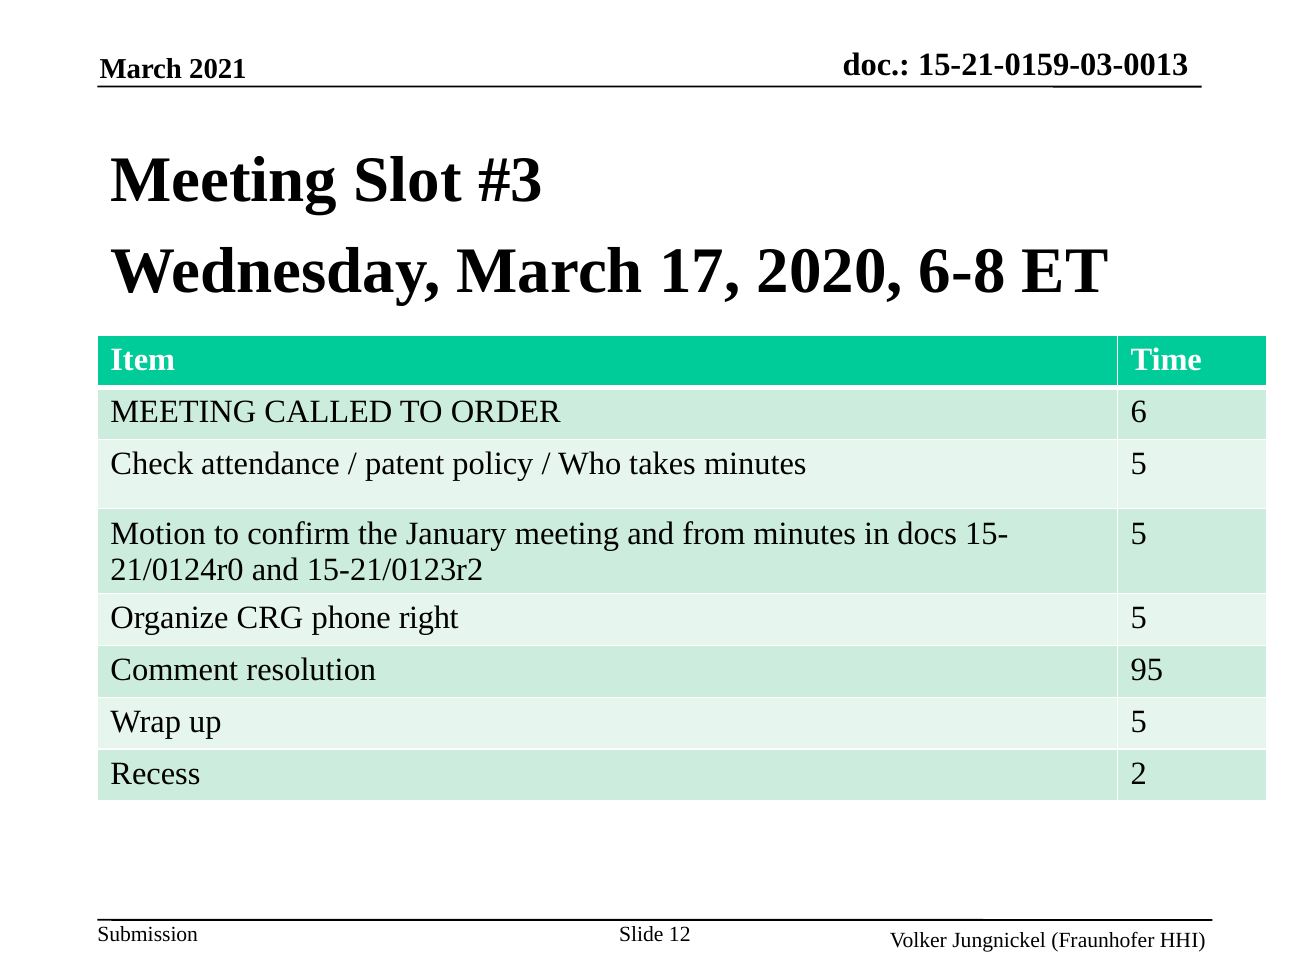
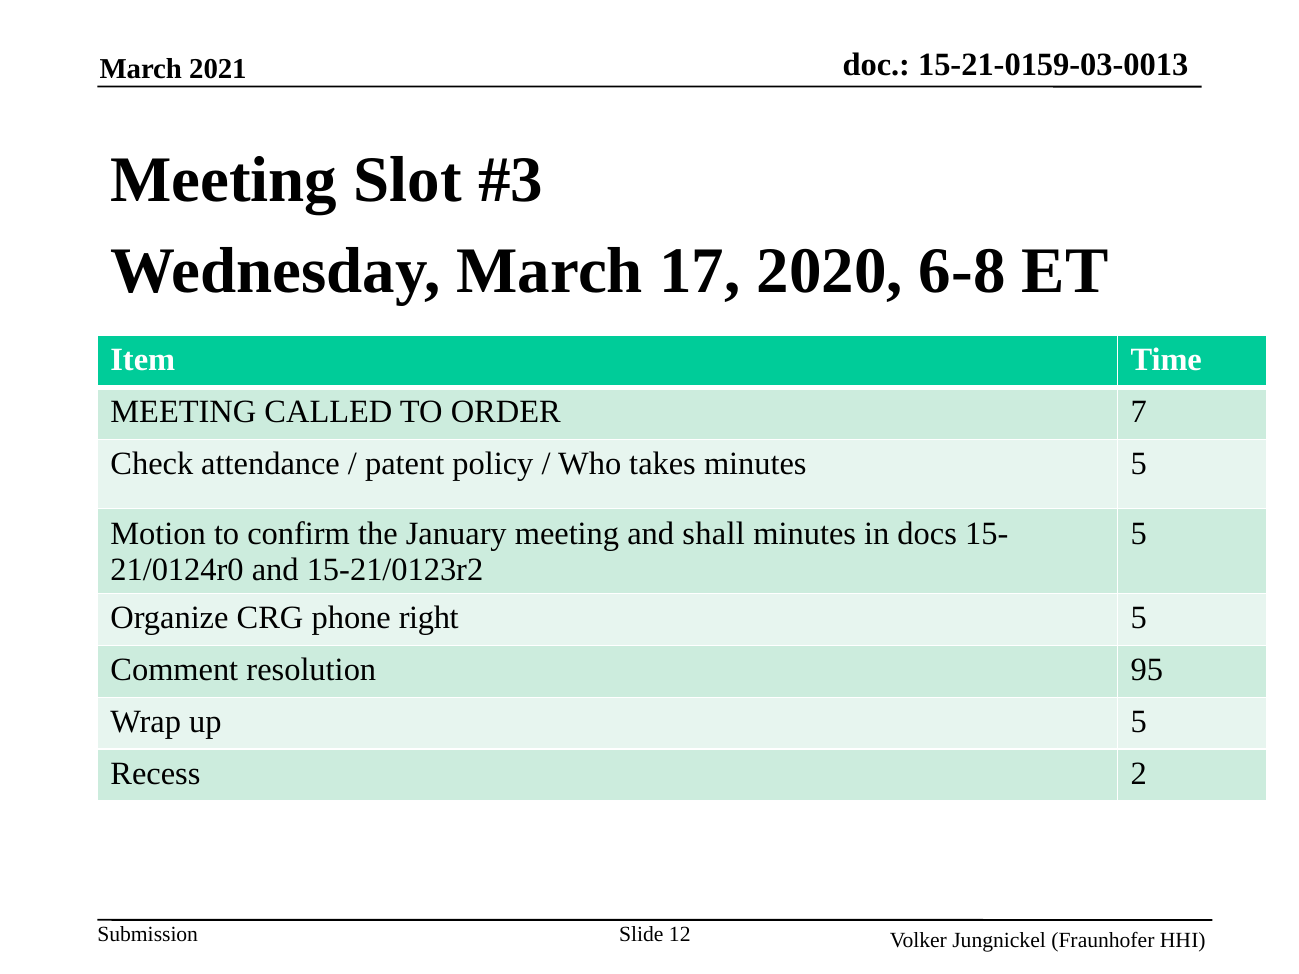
6: 6 -> 7
from: from -> shall
